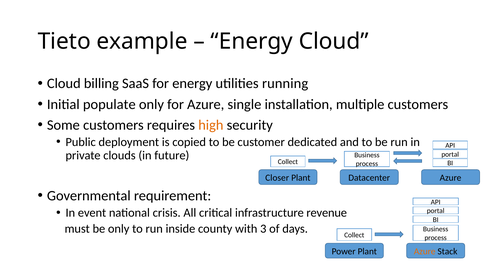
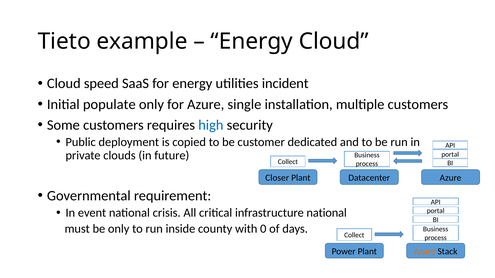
billing: billing -> speed
running: running -> incident
high colour: orange -> blue
infrastructure revenue: revenue -> national
3: 3 -> 0
